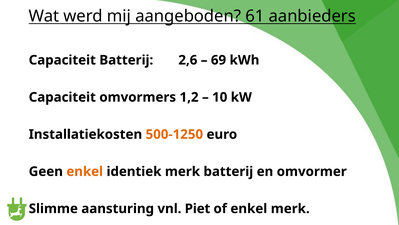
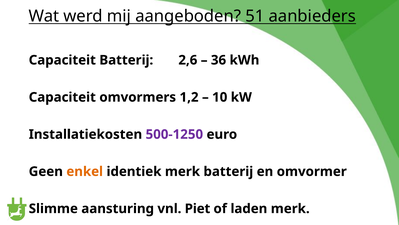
61: 61 -> 51
69: 69 -> 36
500-1250 colour: orange -> purple
of enkel: enkel -> laden
